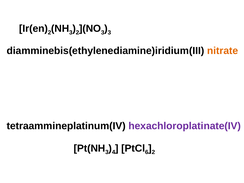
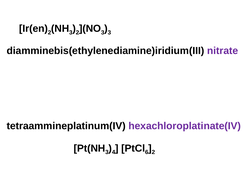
nitrate colour: orange -> purple
